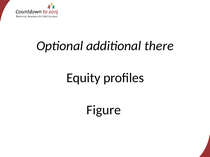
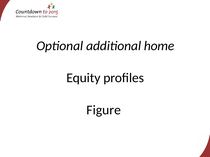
there: there -> home
